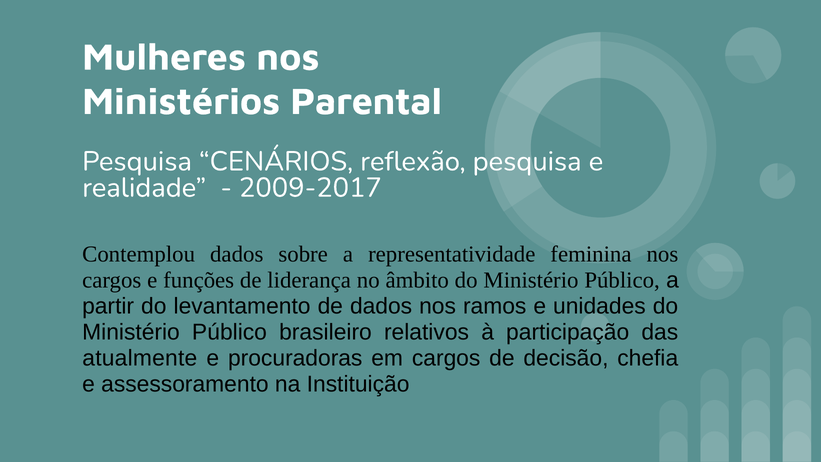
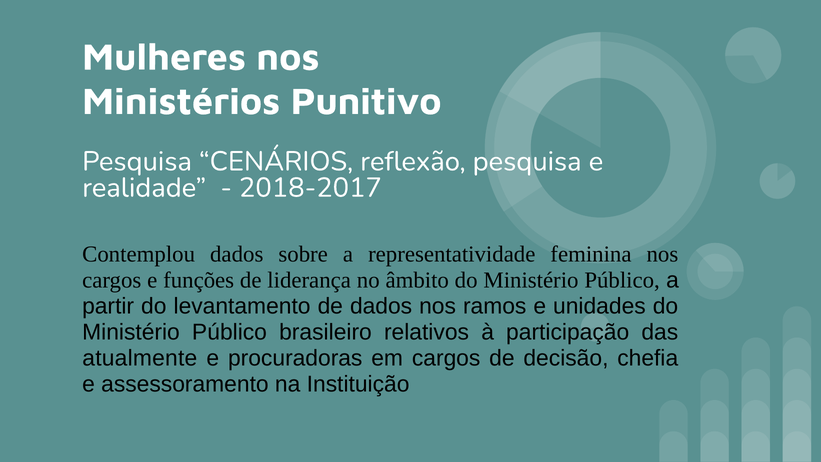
Parental: Parental -> Punitivo
2009-2017: 2009-2017 -> 2018-2017
